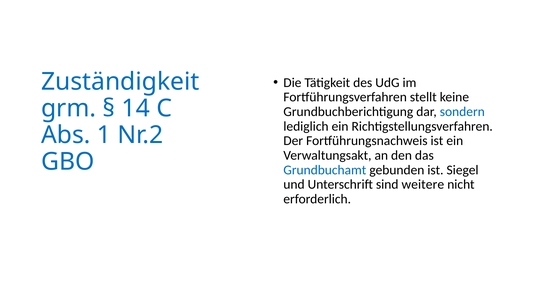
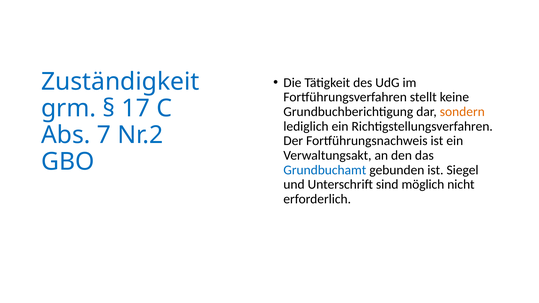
14: 14 -> 17
sondern colour: blue -> orange
1: 1 -> 7
weitere: weitere -> möglich
